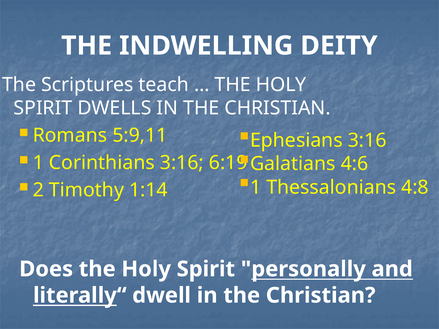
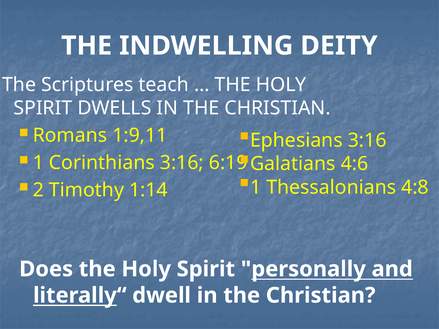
5:9,11: 5:9,11 -> 1:9,11
